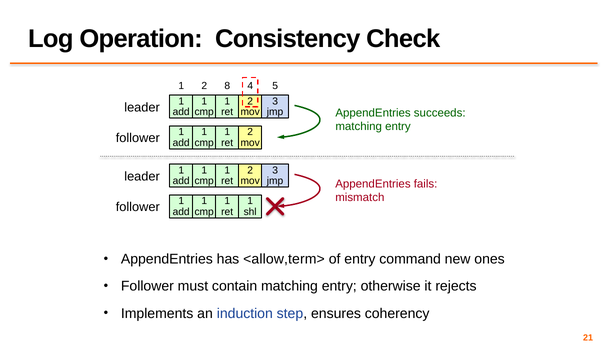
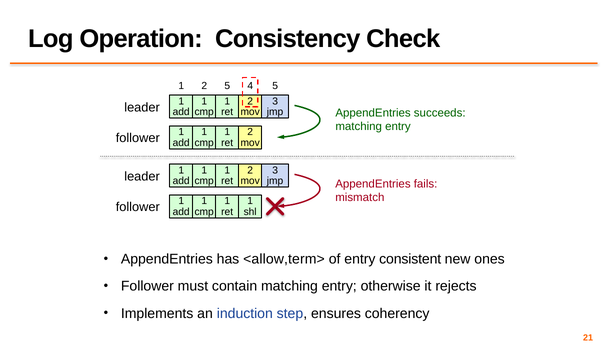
2 8: 8 -> 5
command: command -> consistent
